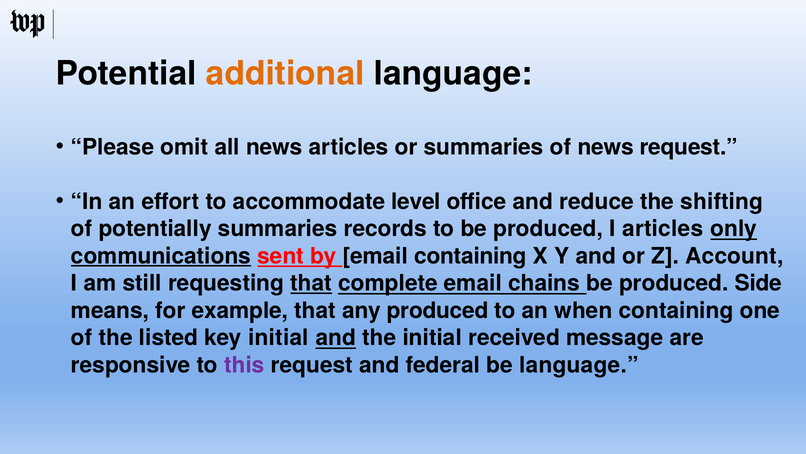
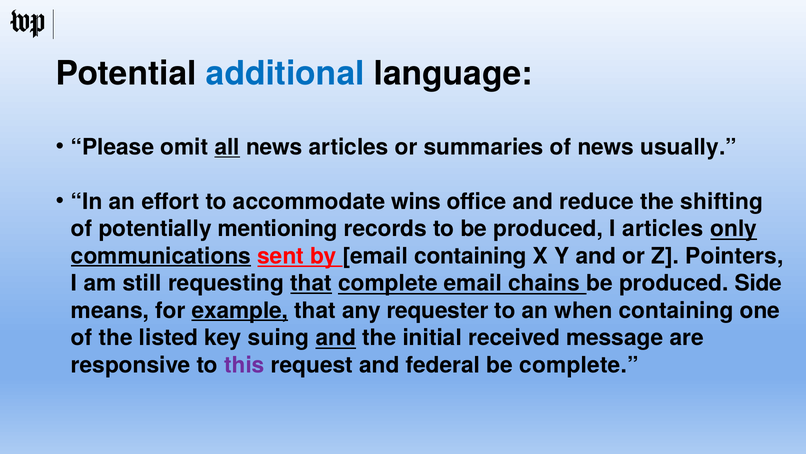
additional colour: orange -> blue
all underline: none -> present
news request: request -> usually
level: level -> wins
potentially summaries: summaries -> mentioning
Account: Account -> Pointers
example underline: none -> present
any produced: produced -> requester
key initial: initial -> suing
be language: language -> complete
